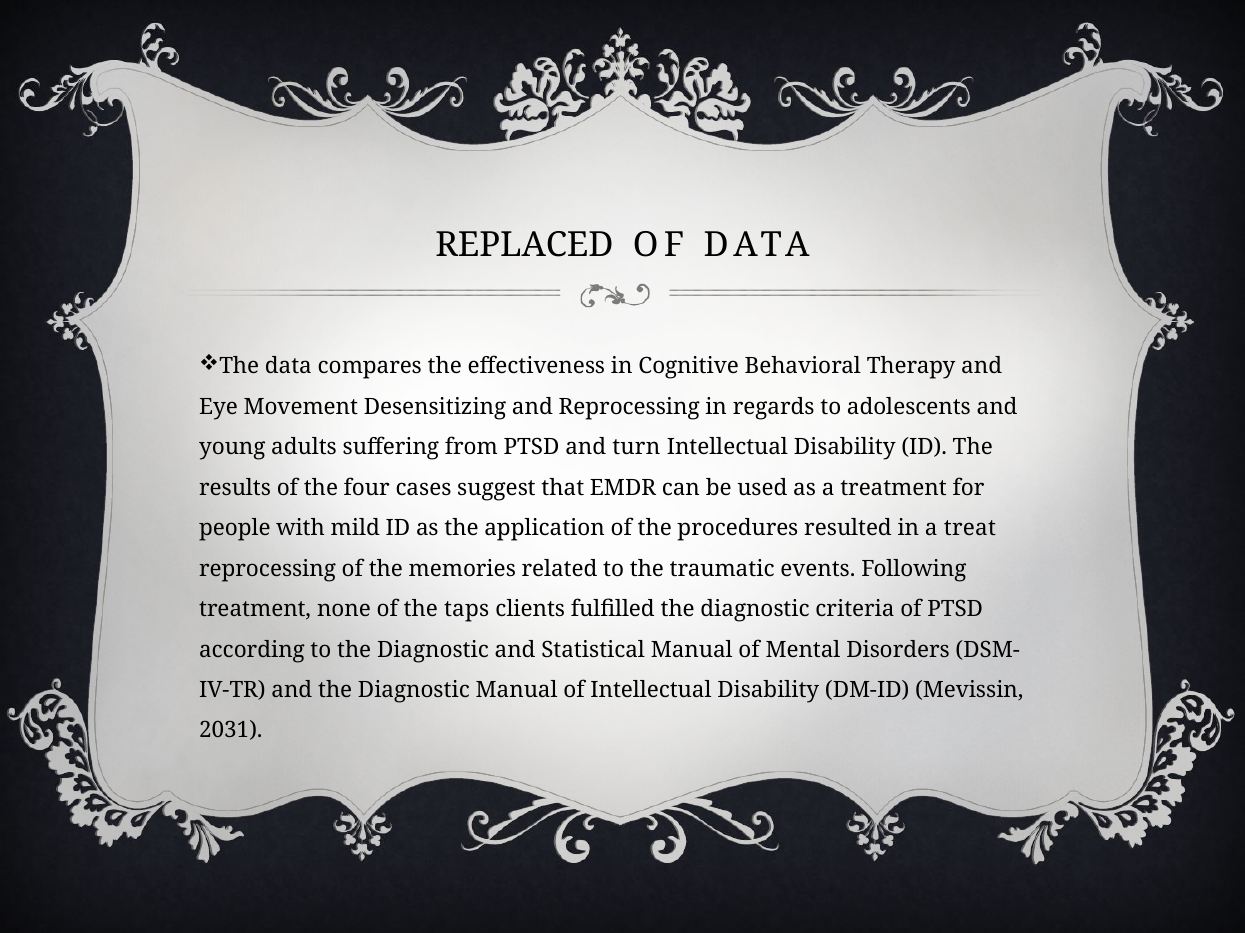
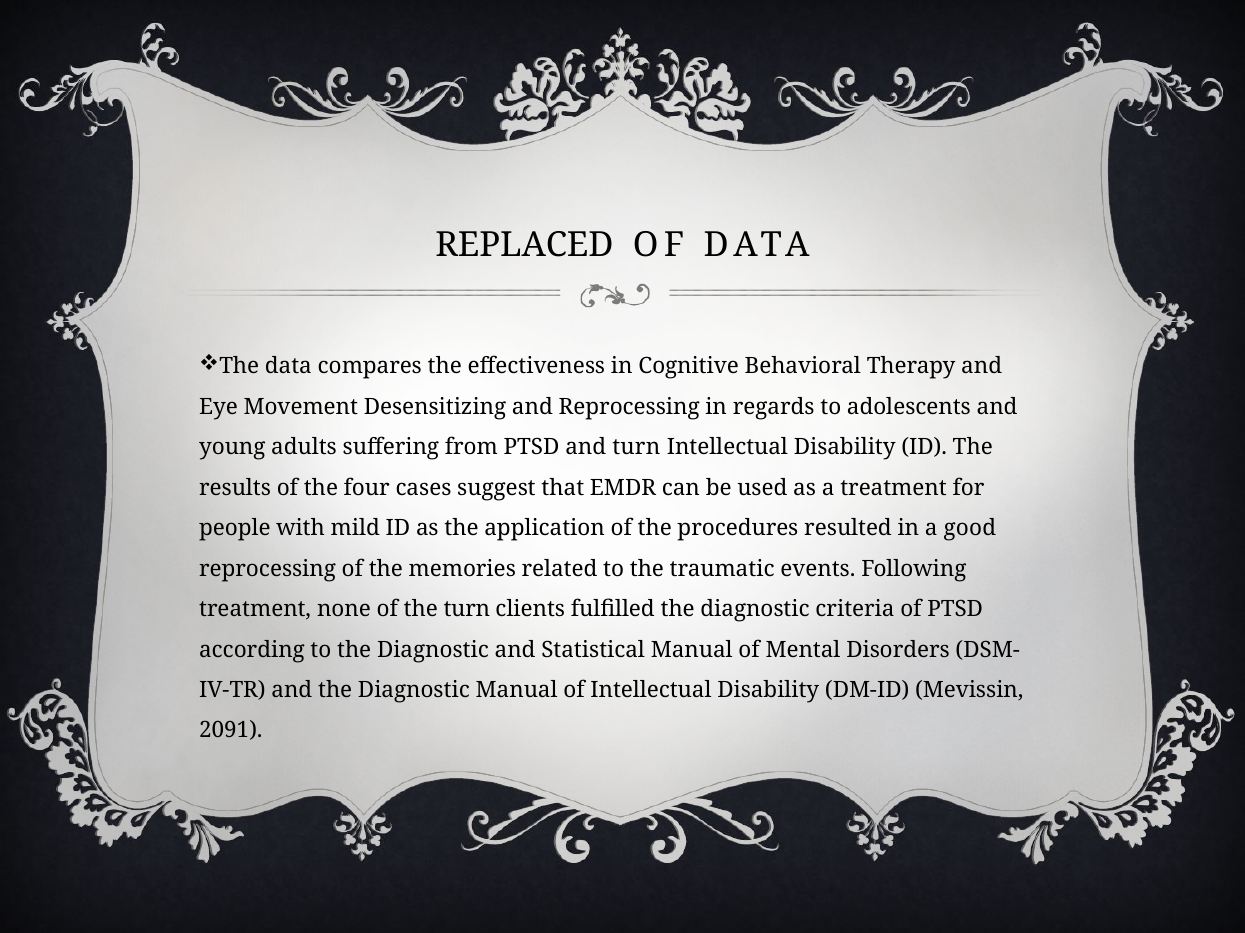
treat: treat -> good
the taps: taps -> turn
2031: 2031 -> 2091
